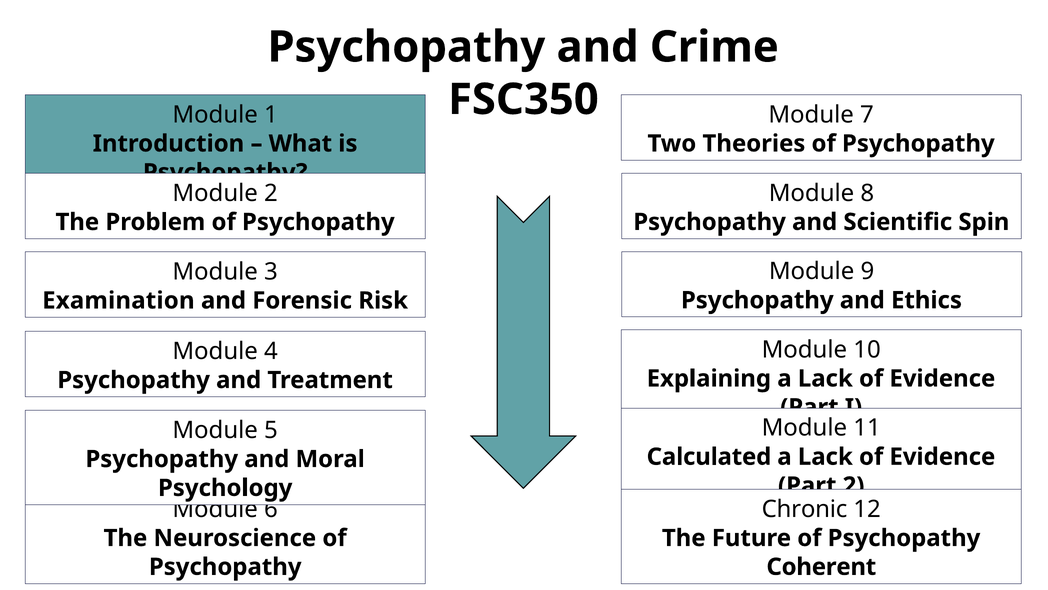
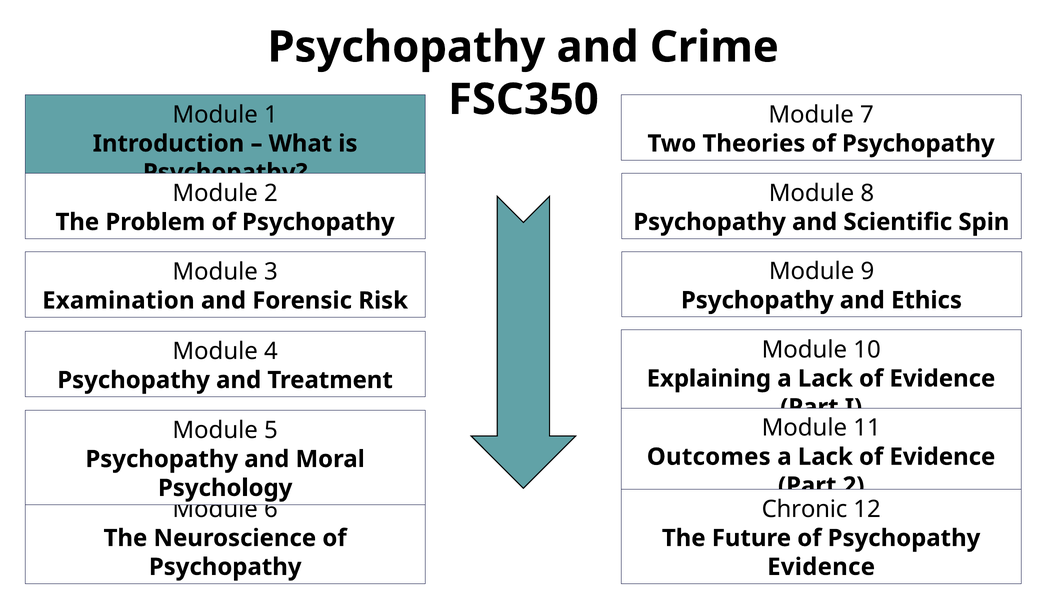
Calculated: Calculated -> Outcomes
Coherent at (821, 566): Coherent -> Evidence
